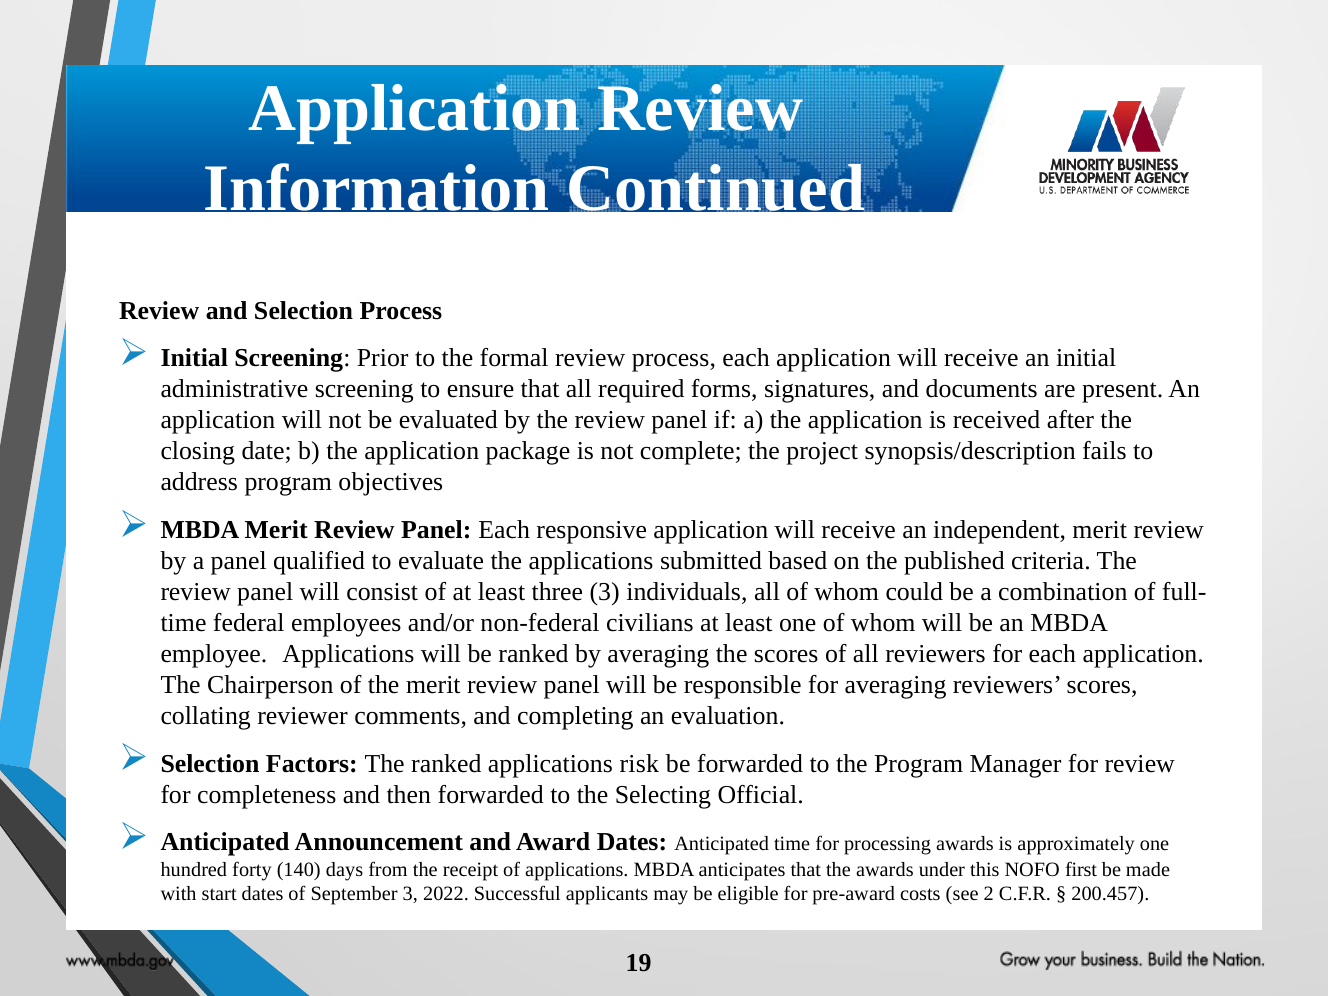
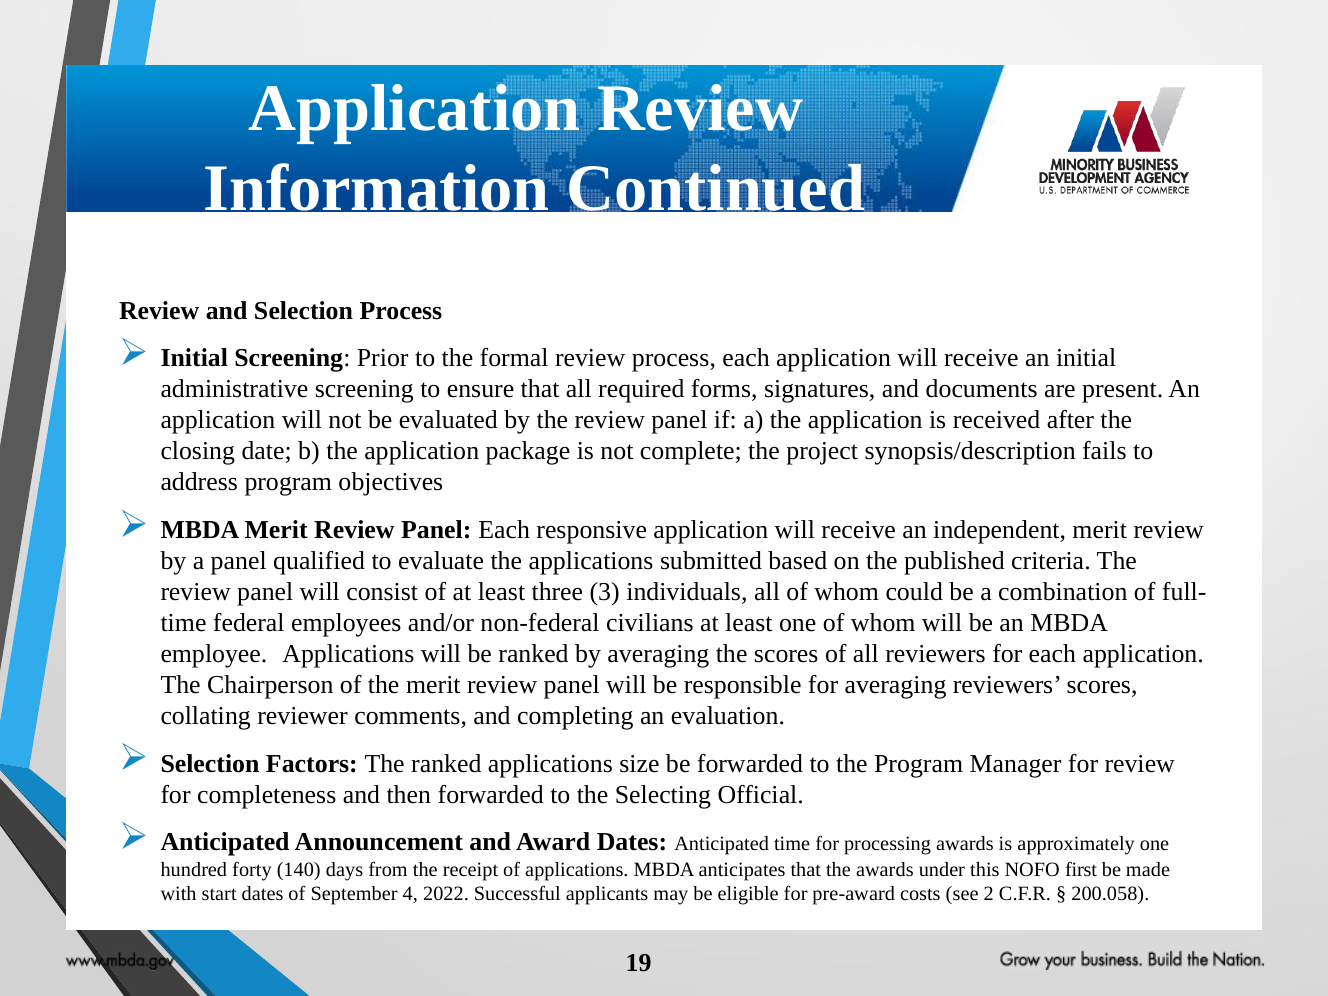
risk: risk -> size
September 3: 3 -> 4
200.457: 200.457 -> 200.058
